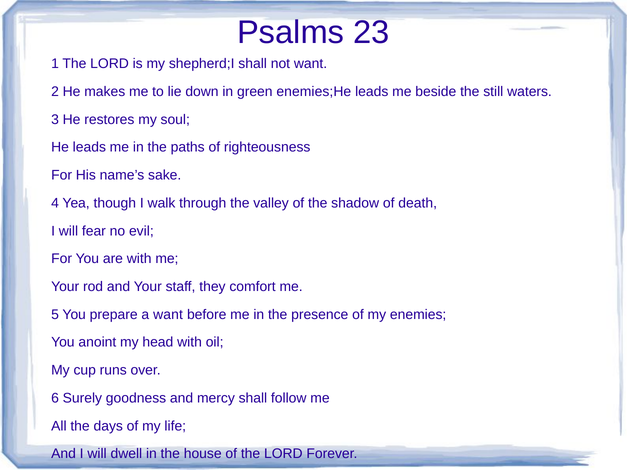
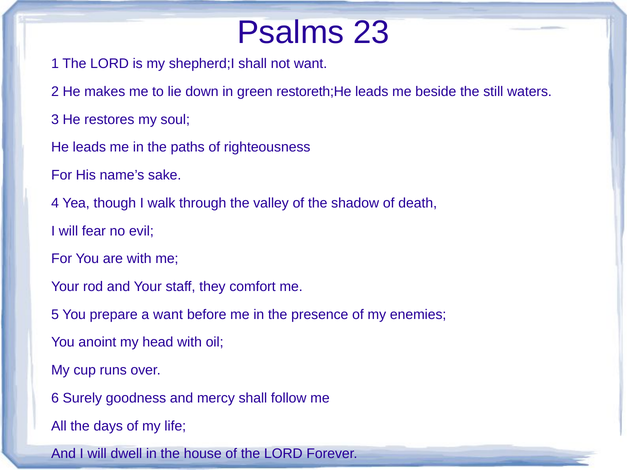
enemies;He: enemies;He -> restoreth;He
